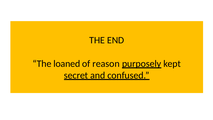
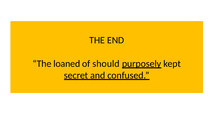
reason: reason -> should
